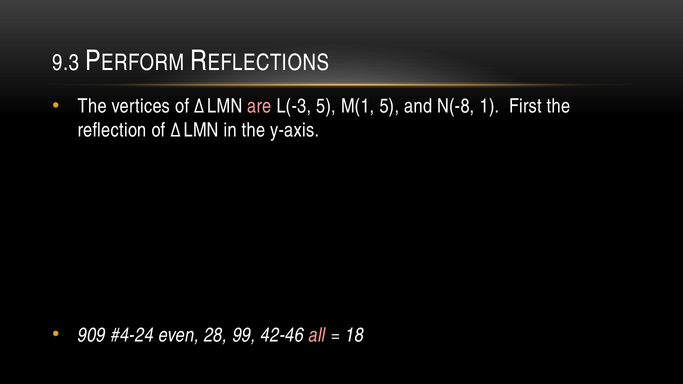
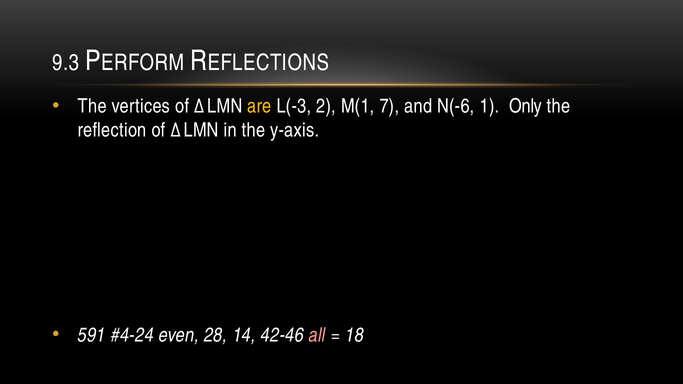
are colour: pink -> yellow
L(-3 5: 5 -> 2
M(1 5: 5 -> 7
N(-8: N(-8 -> N(-6
First: First -> Only
909: 909 -> 591
99: 99 -> 14
